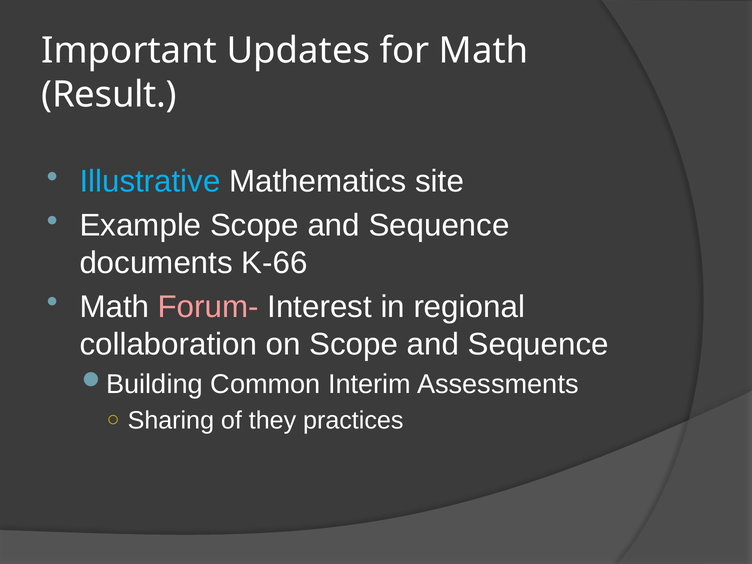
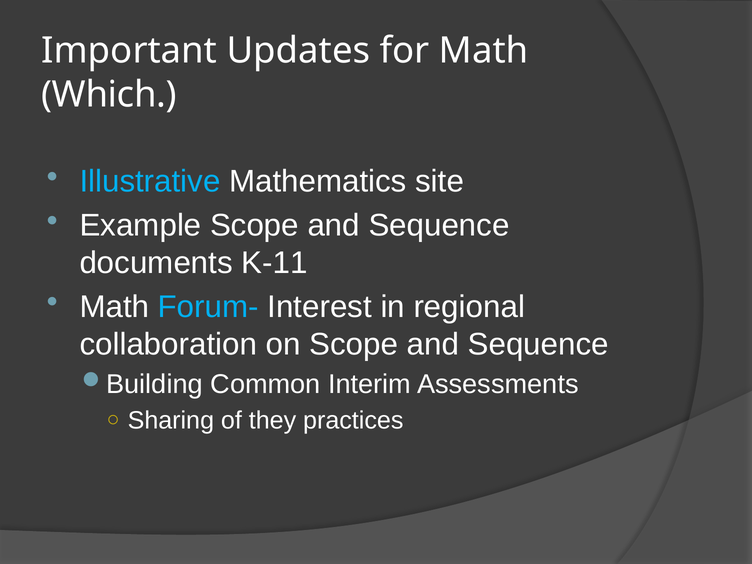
Result: Result -> Which
K-66: K-66 -> K-11
Forum- colour: pink -> light blue
